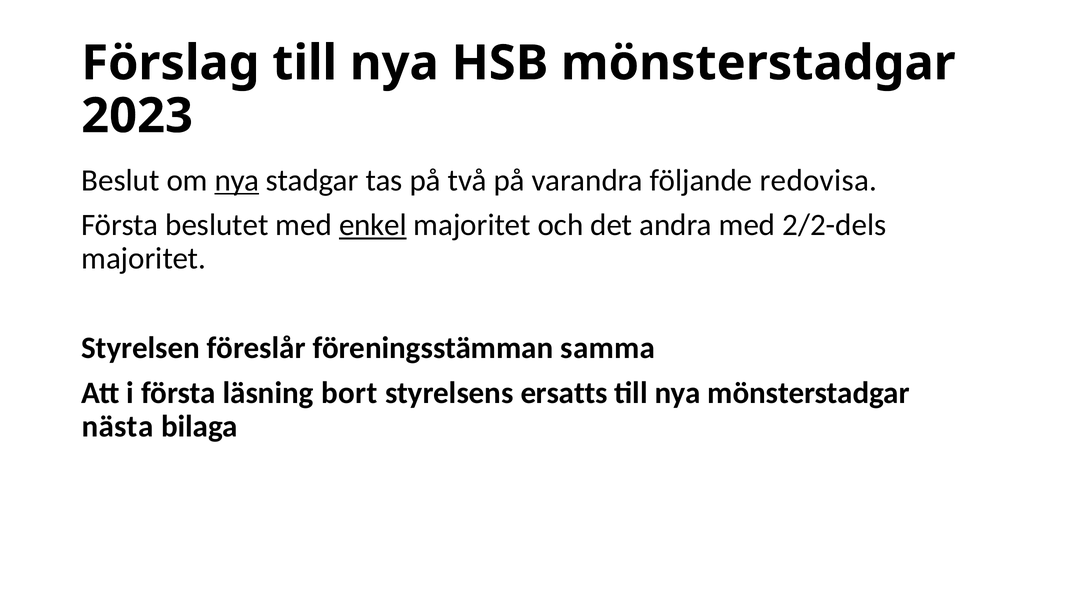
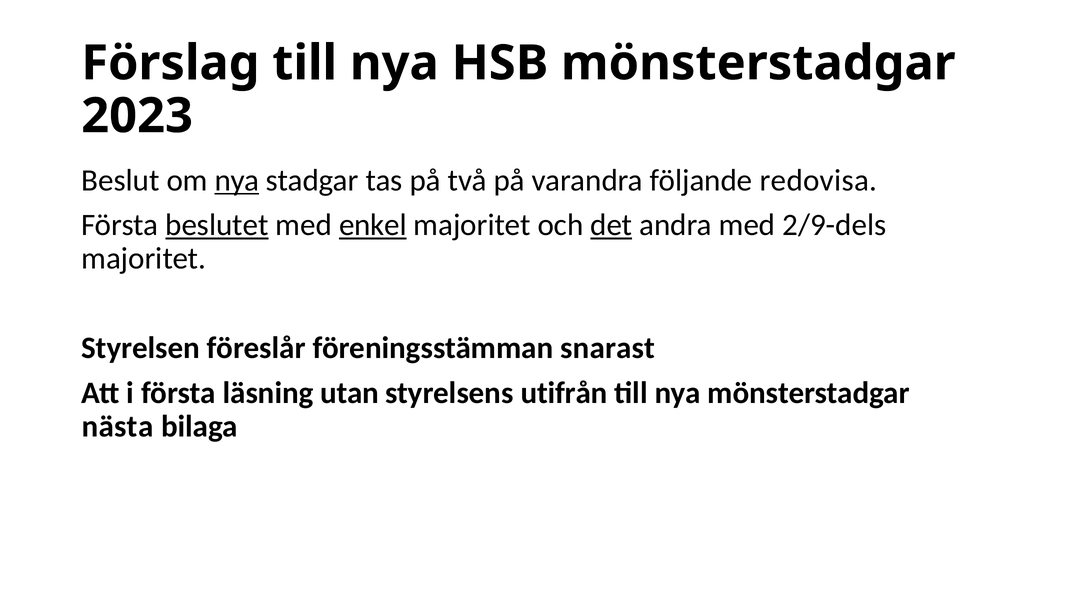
beslutet underline: none -> present
det underline: none -> present
2/2-dels: 2/2-dels -> 2/9-dels
samma: samma -> snarast
bort: bort -> utan
ersatts: ersatts -> utifrån
